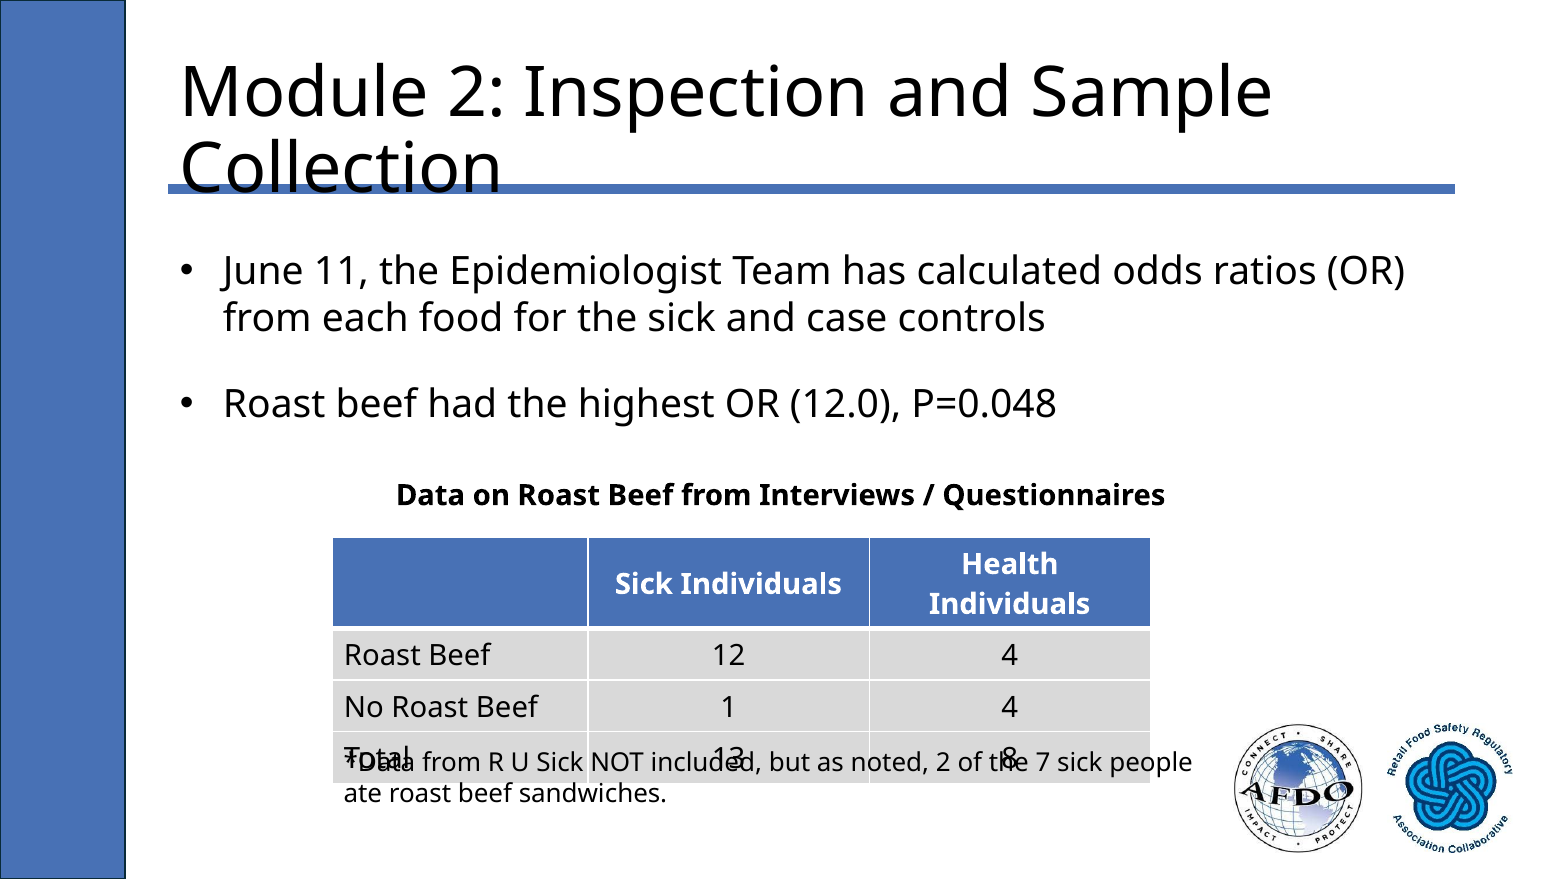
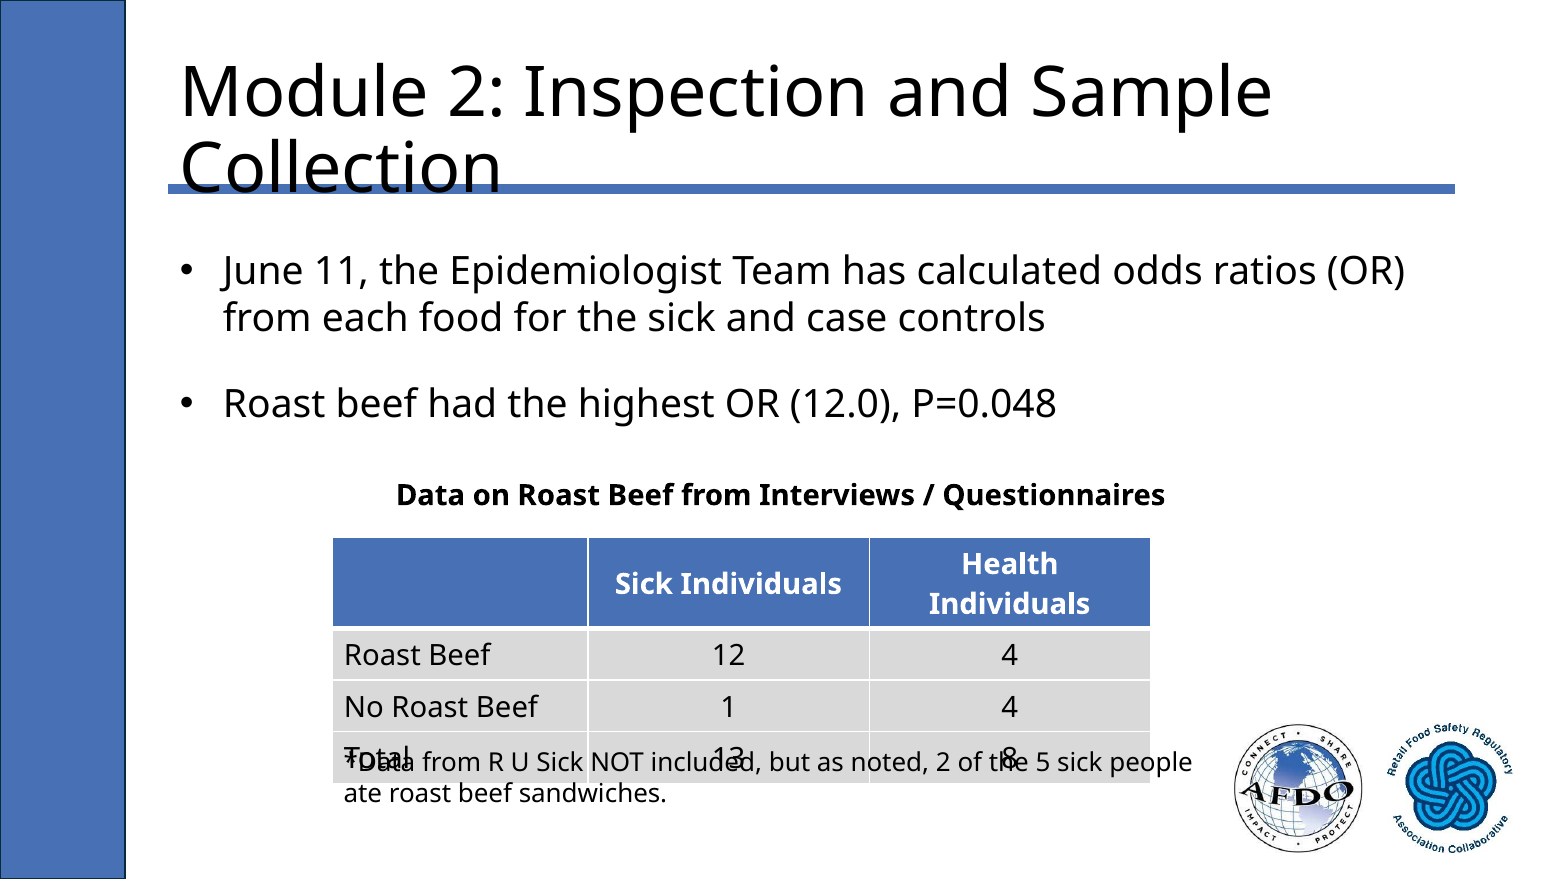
7: 7 -> 5
